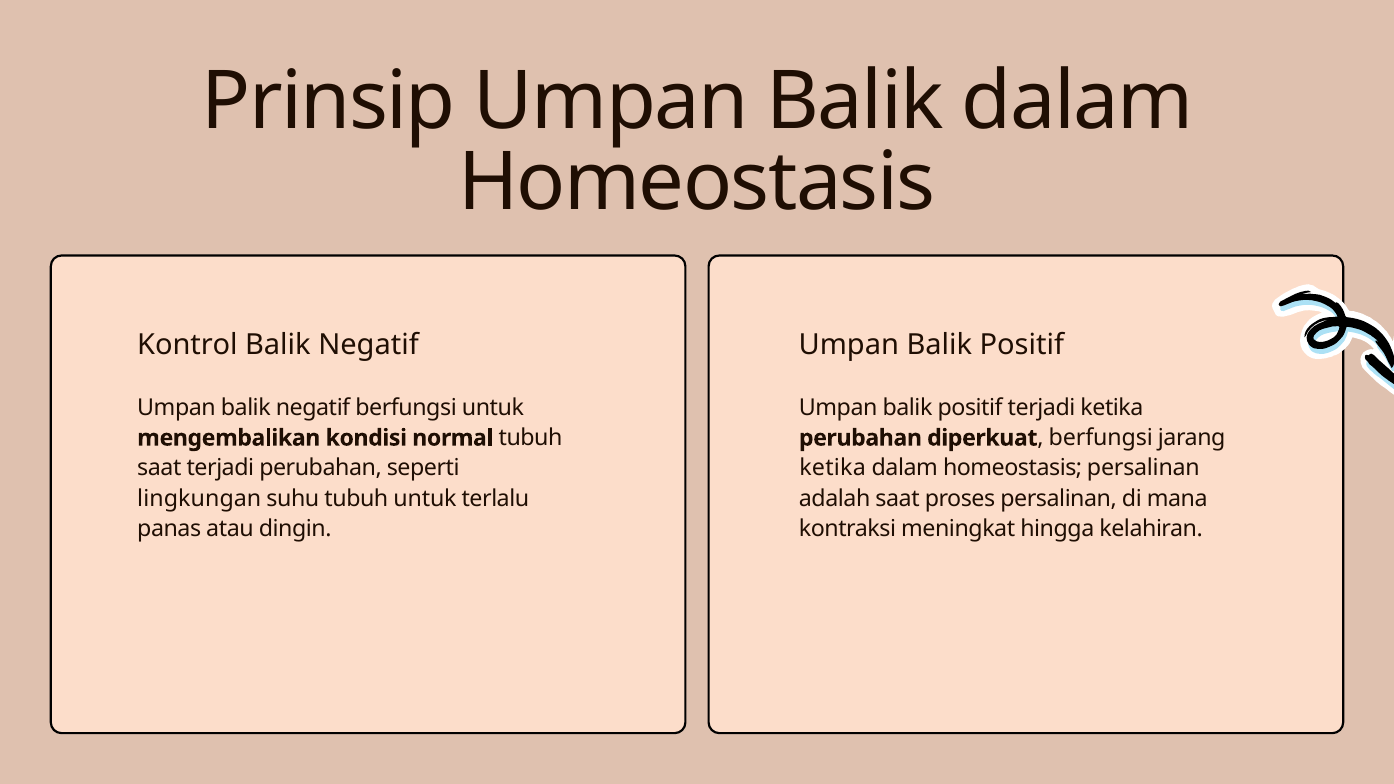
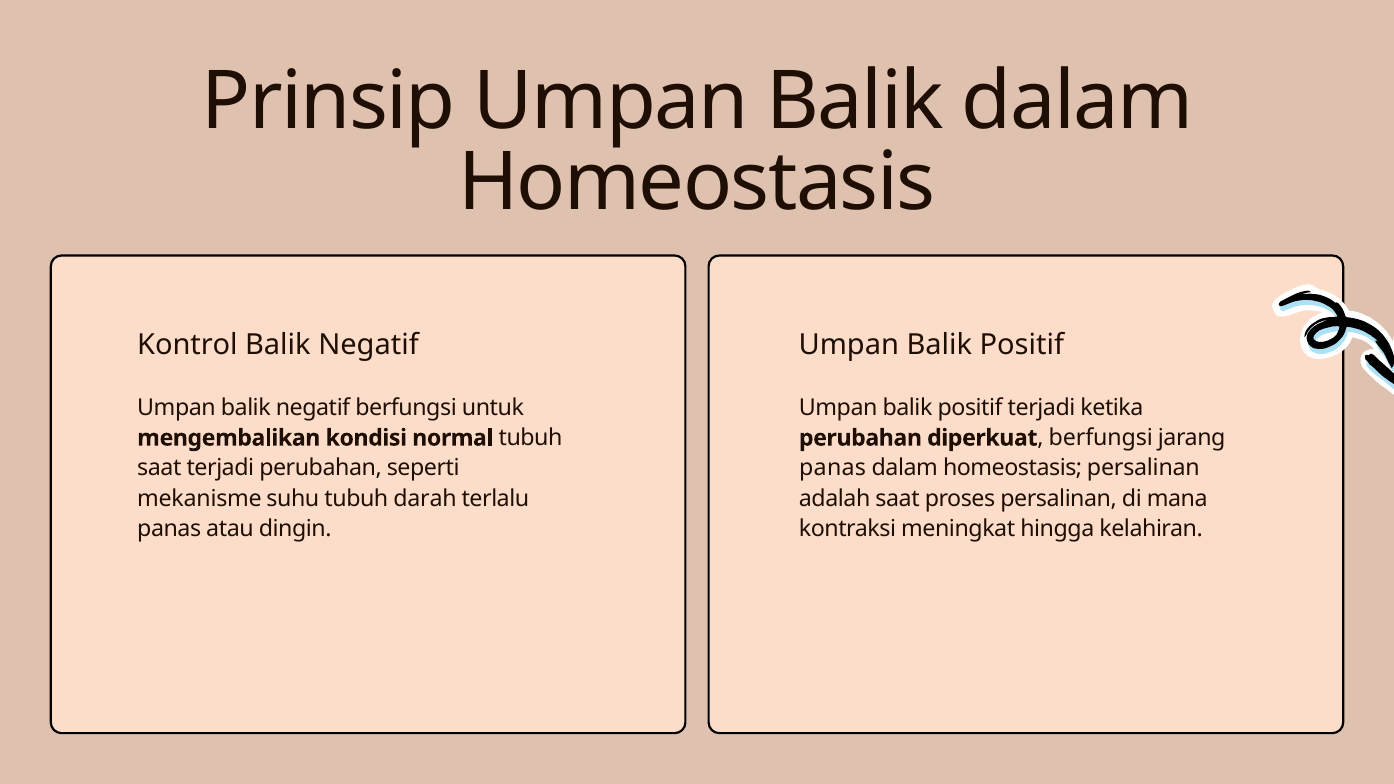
ketika at (833, 468): ketika -> panas
lingkungan: lingkungan -> mekanisme
tubuh untuk: untuk -> darah
